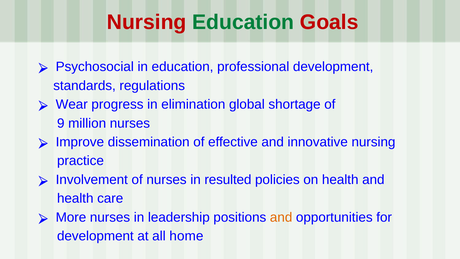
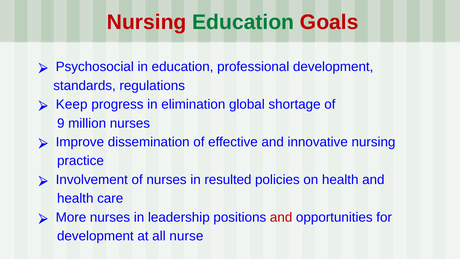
Wear: Wear -> Keep
and at (281, 217) colour: orange -> red
home: home -> nurse
